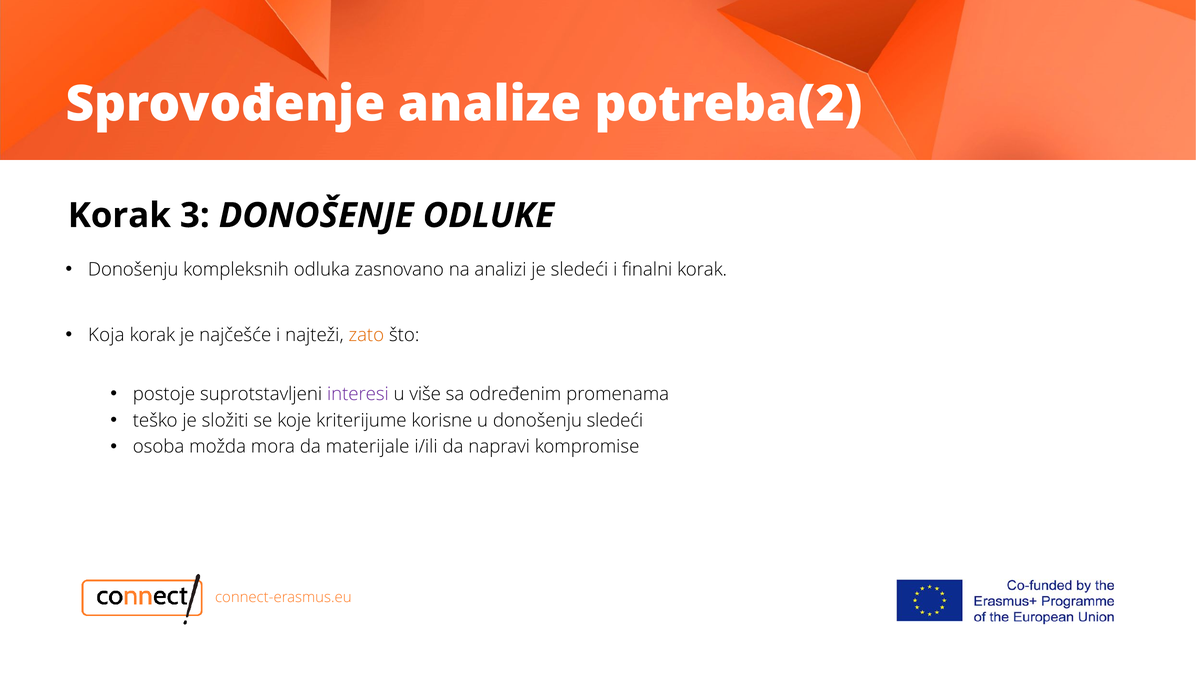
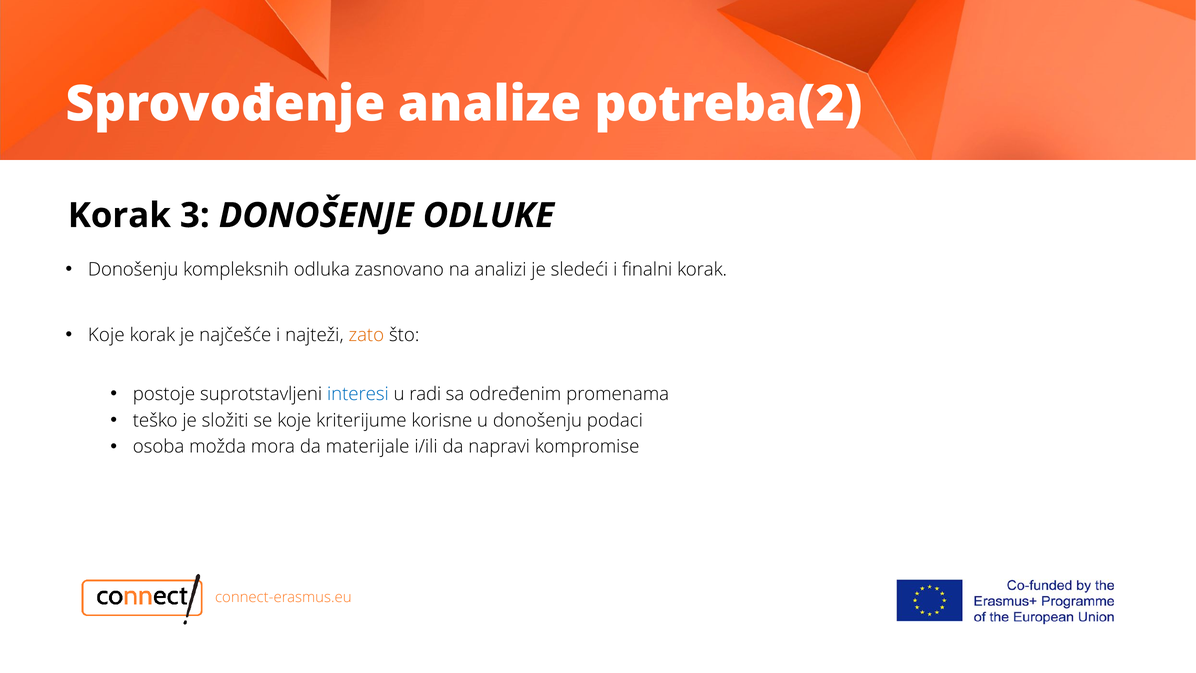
Koja at (106, 335): Koja -> Koje
interesi colour: purple -> blue
više: više -> radi
donošenju sledeći: sledeći -> podaci
